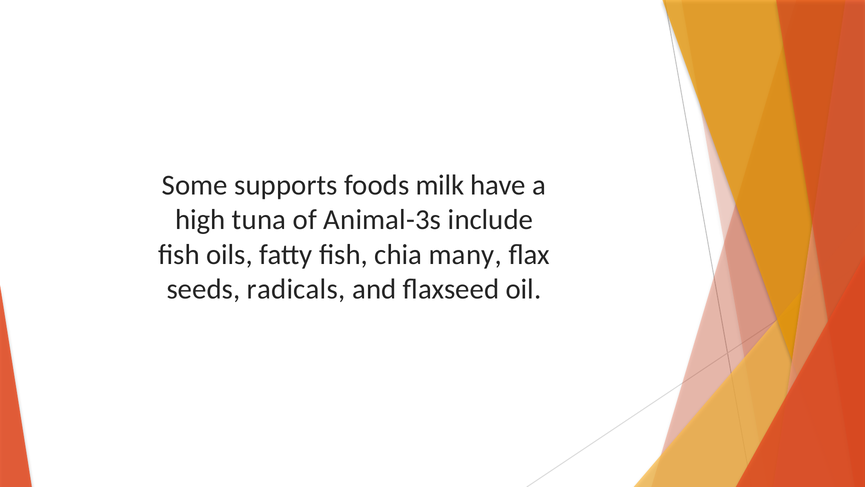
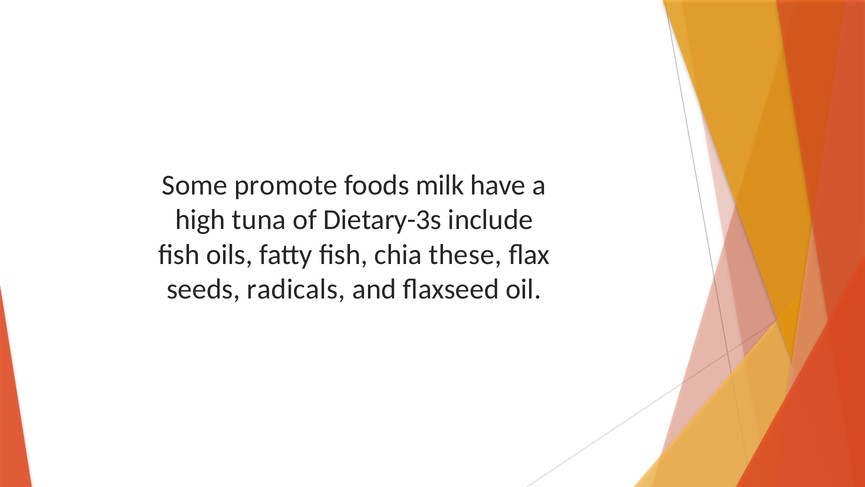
supports: supports -> promote
Animal-3s: Animal-3s -> Dietary-3s
many: many -> these
